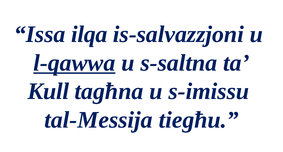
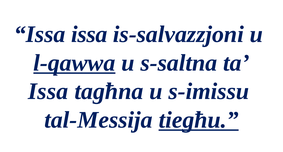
Issa ilqa: ilqa -> issa
Kull at (48, 92): Kull -> Issa
tiegħu underline: none -> present
